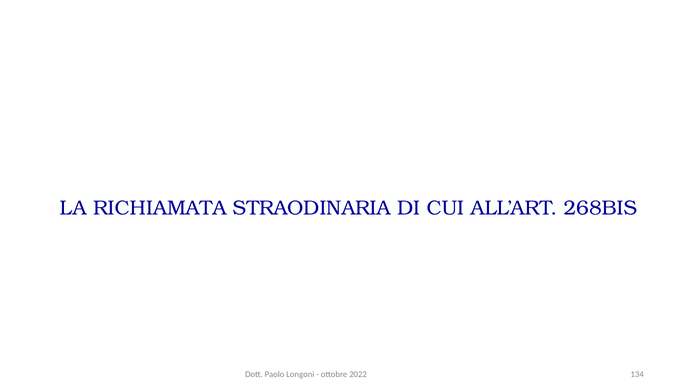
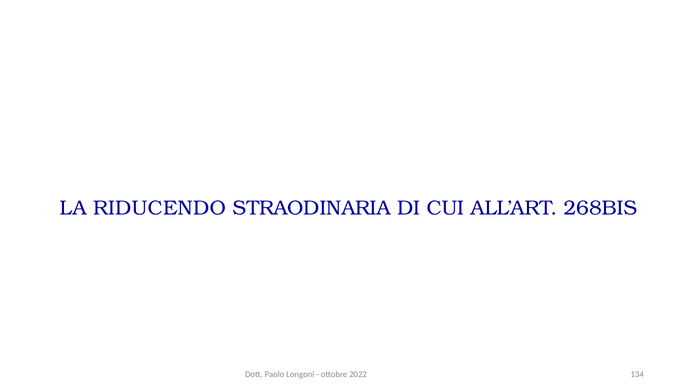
RICHIAMATA: RICHIAMATA -> RIDUCENDO
